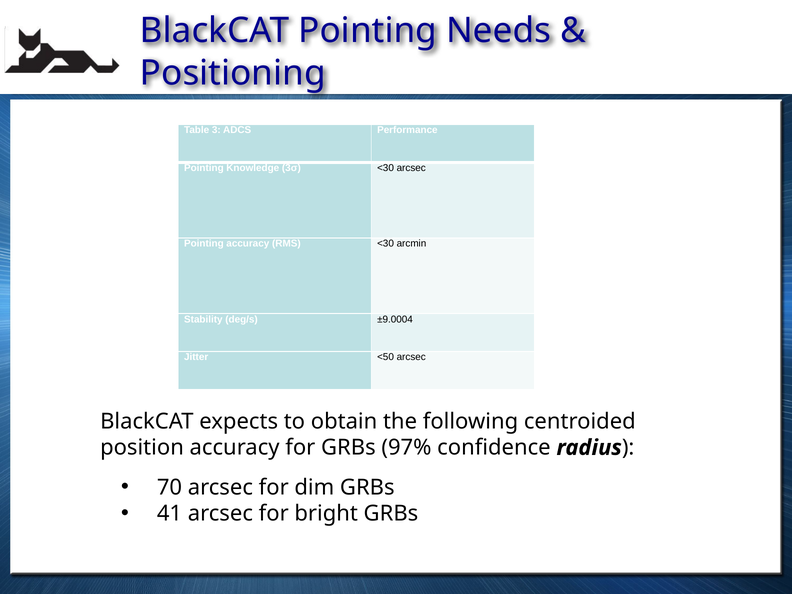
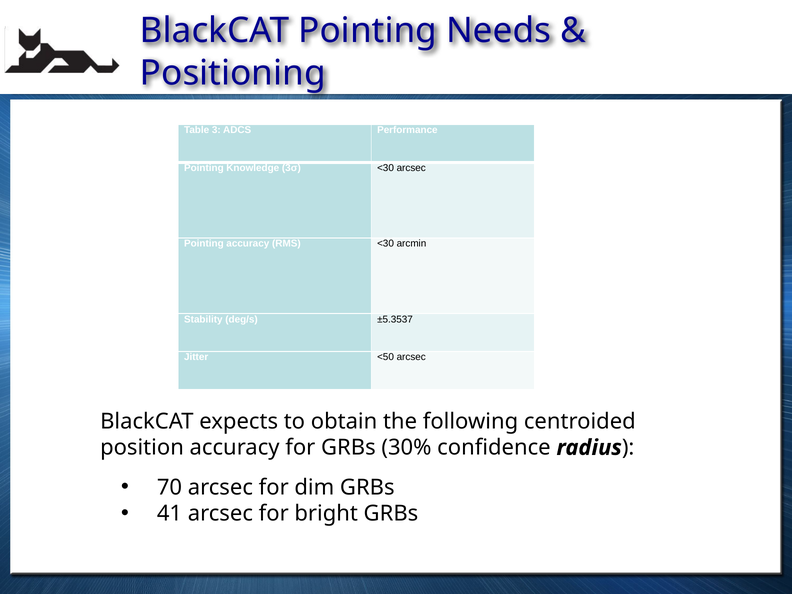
±9.0004: ±9.0004 -> ±5.3537
97%: 97% -> 30%
